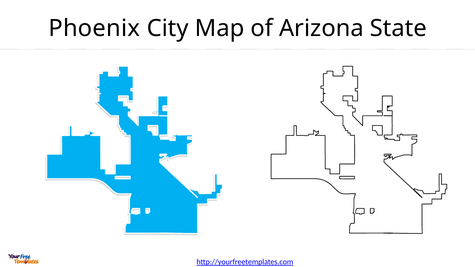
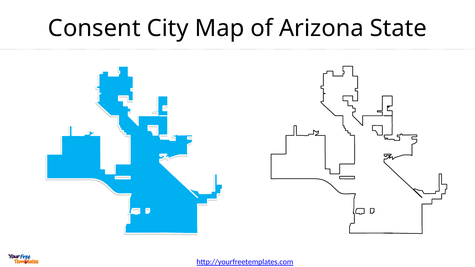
Phoenix: Phoenix -> Consent
